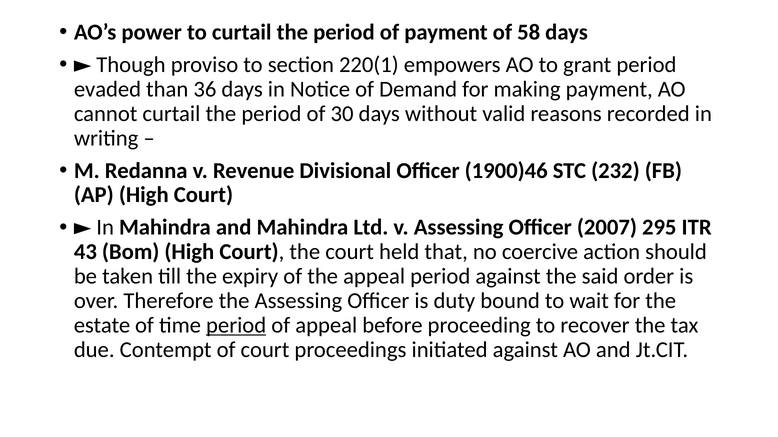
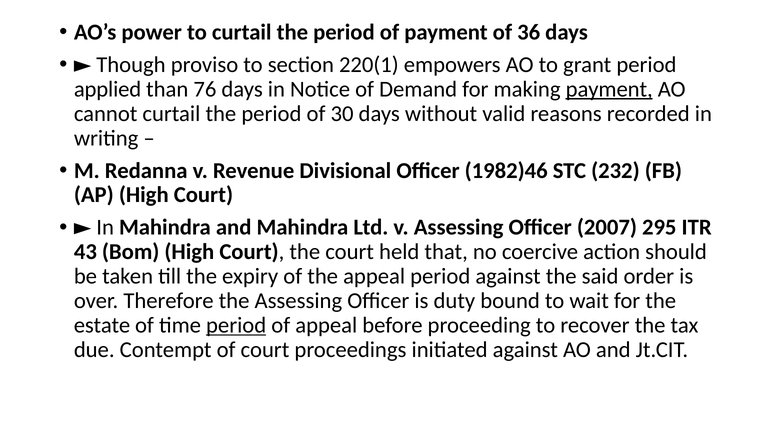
58: 58 -> 36
evaded: evaded -> applied
36: 36 -> 76
payment at (609, 89) underline: none -> present
1900)46: 1900)46 -> 1982)46
